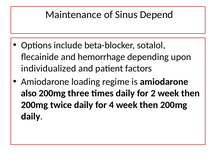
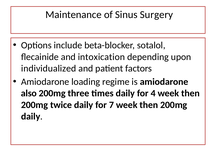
Depend: Depend -> Surgery
hemorrhage: hemorrhage -> intoxication
2: 2 -> 4
4: 4 -> 7
